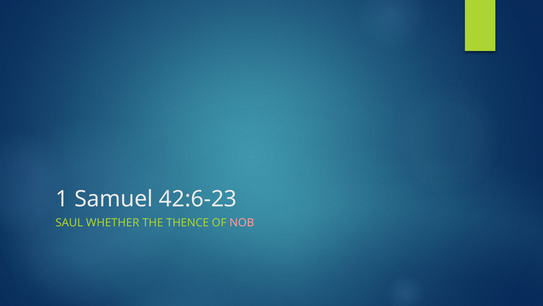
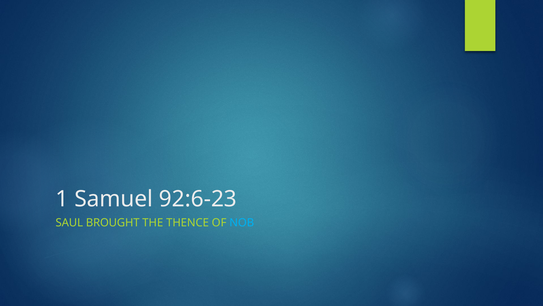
42:6-23: 42:6-23 -> 92:6-23
WHETHER: WHETHER -> BROUGHT
NOB colour: pink -> light blue
